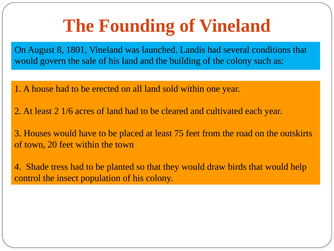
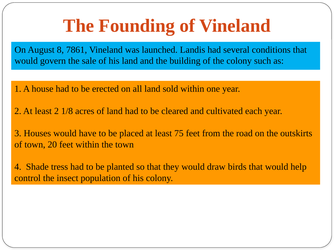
1801: 1801 -> 7861
1/6: 1/6 -> 1/8
